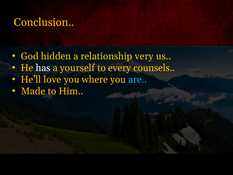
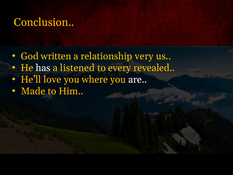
hidden: hidden -> written
yourself: yourself -> listened
counsels: counsels -> revealed
are colour: light blue -> white
